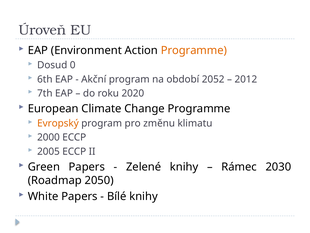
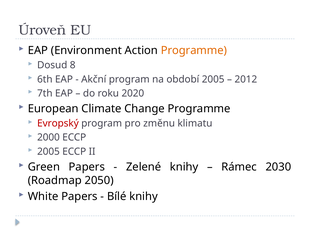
0: 0 -> 8
období 2052: 2052 -> 2005
Evropský colour: orange -> red
